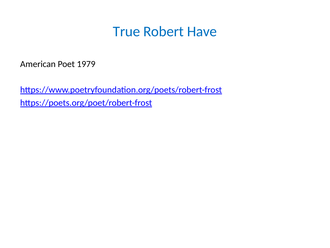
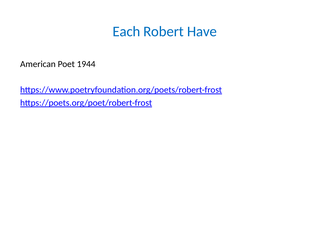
True: True -> Each
1979: 1979 -> 1944
